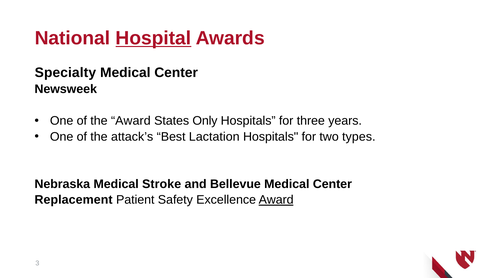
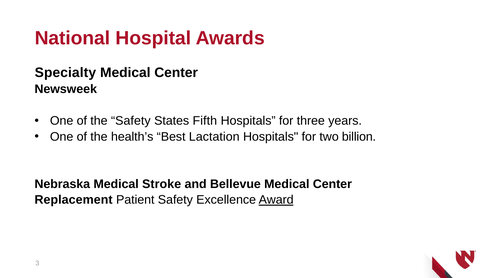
Hospital underline: present -> none
the Award: Award -> Safety
Only: Only -> Fifth
attack’s: attack’s -> health’s
types: types -> billion
